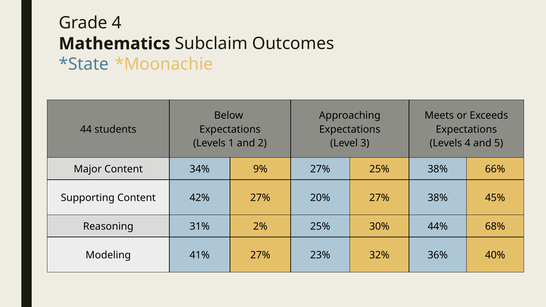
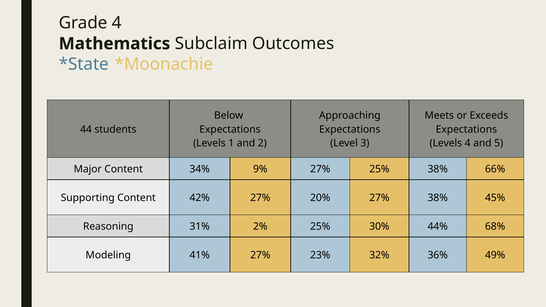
40%: 40% -> 49%
